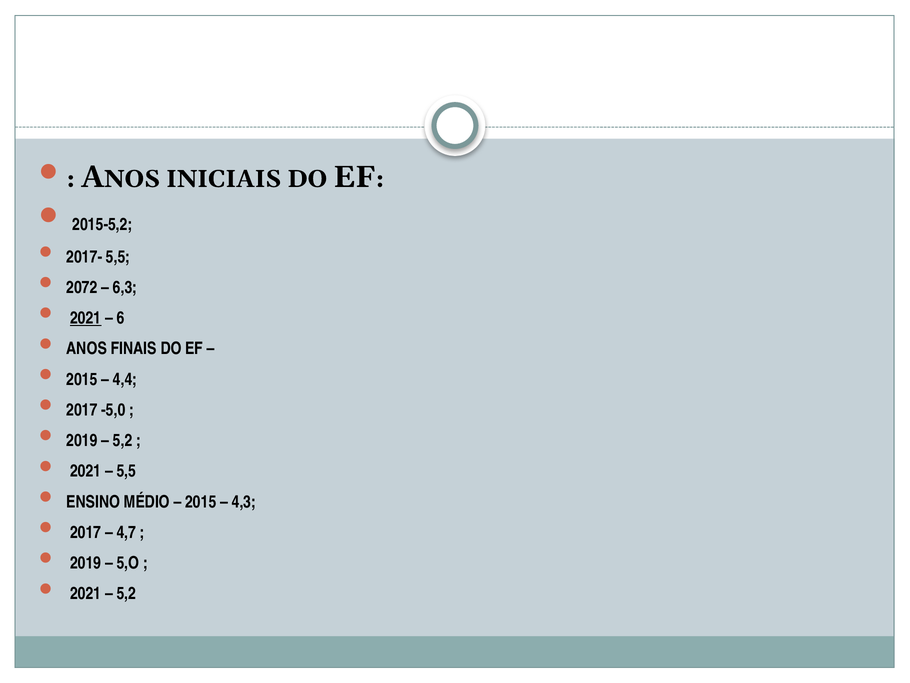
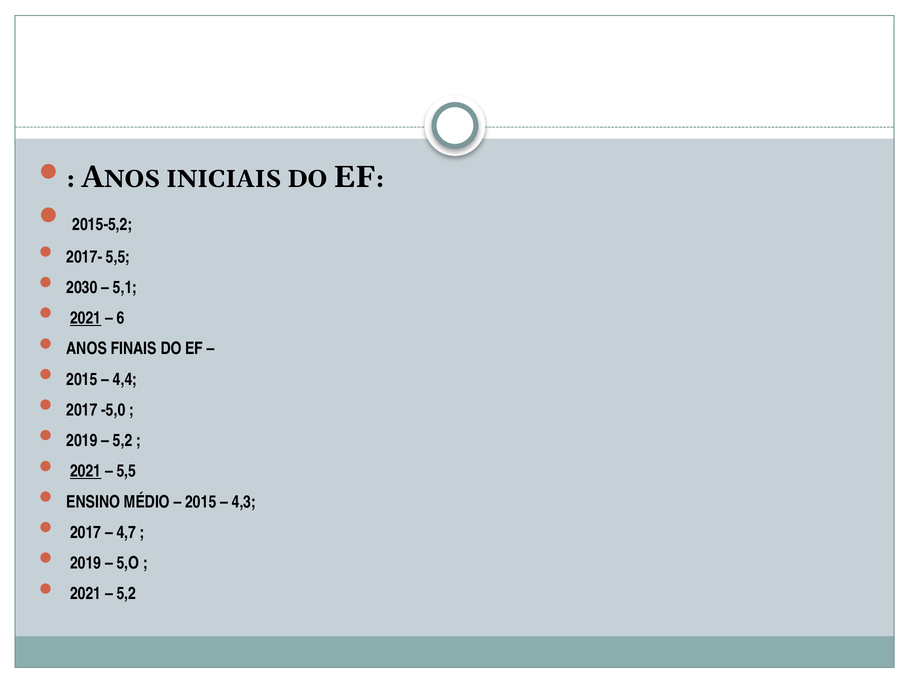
2072: 2072 -> 2030
6,3: 6,3 -> 5,1
2021 at (86, 471) underline: none -> present
